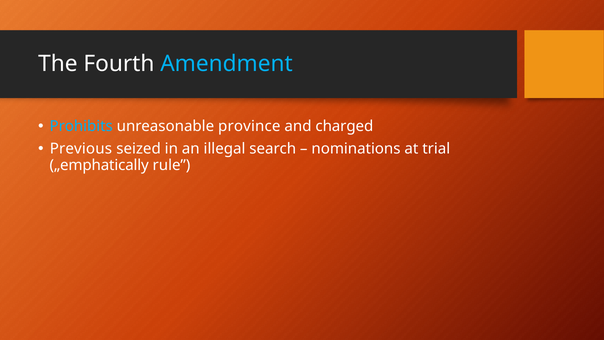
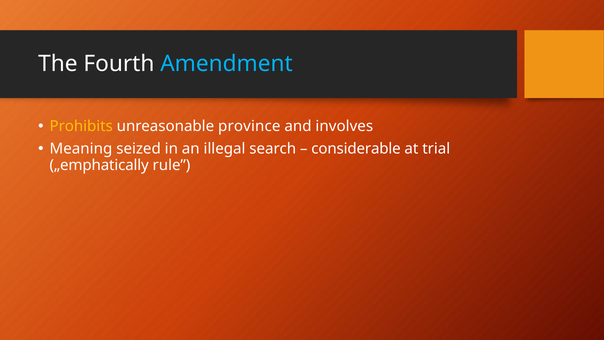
Prohibits colour: light blue -> yellow
charged: charged -> involves
Previous: Previous -> Meaning
nominations: nominations -> considerable
